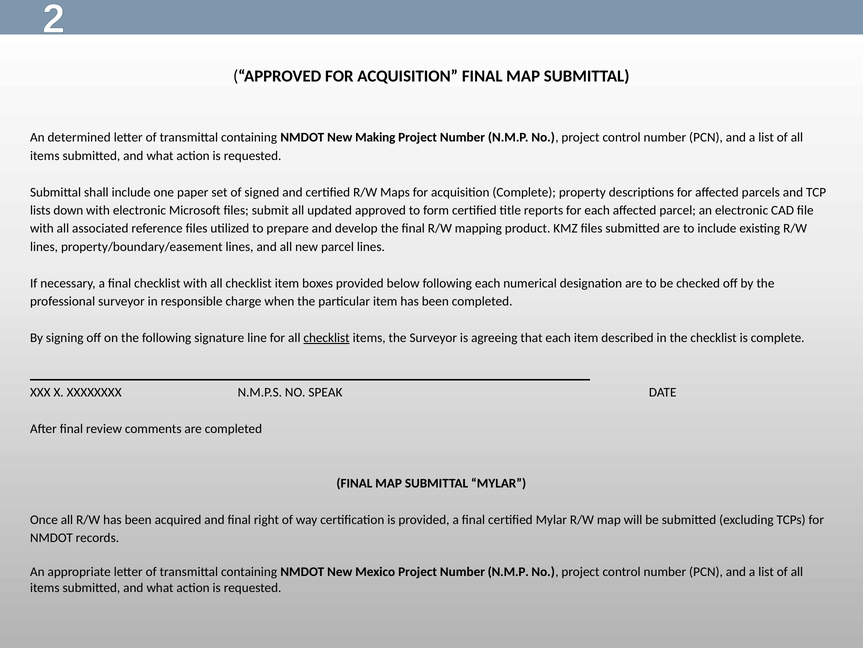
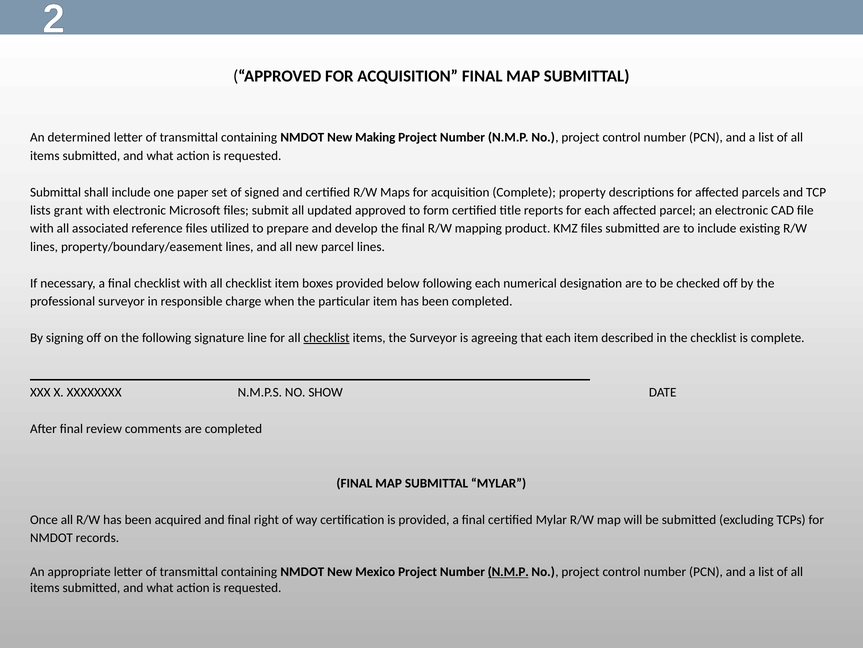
down: down -> grant
SPEAK: SPEAK -> SHOW
N.M.P at (508, 571) underline: none -> present
